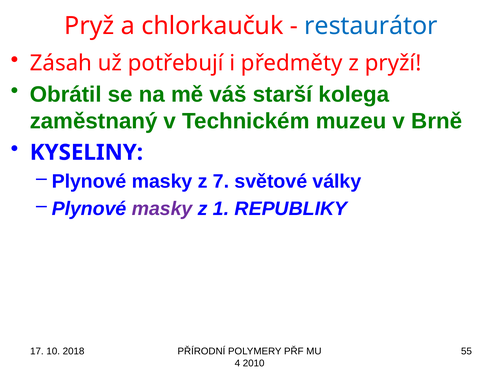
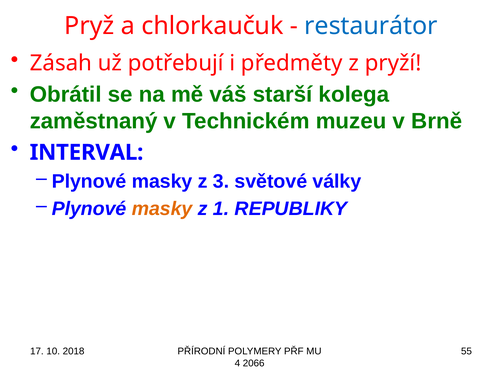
KYSELINY: KYSELINY -> INTERVAL
7: 7 -> 3
masky at (162, 209) colour: purple -> orange
2010: 2010 -> 2066
